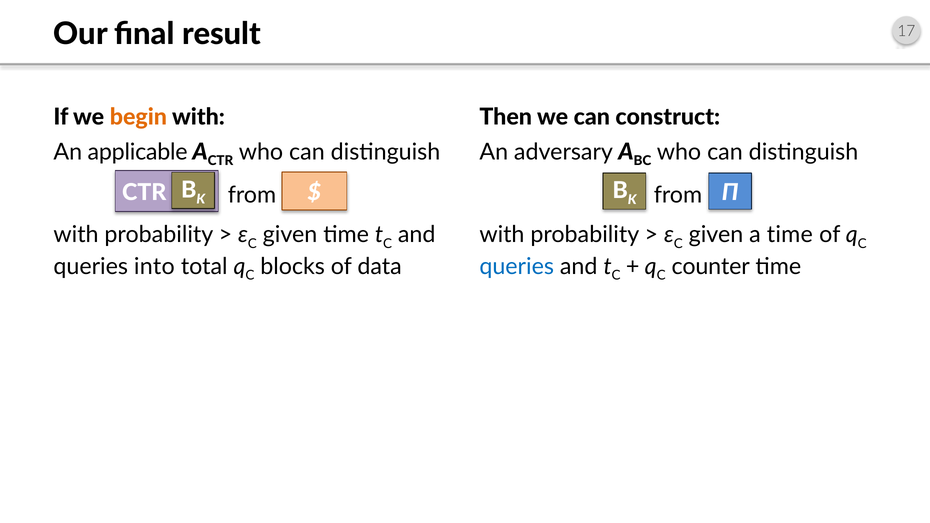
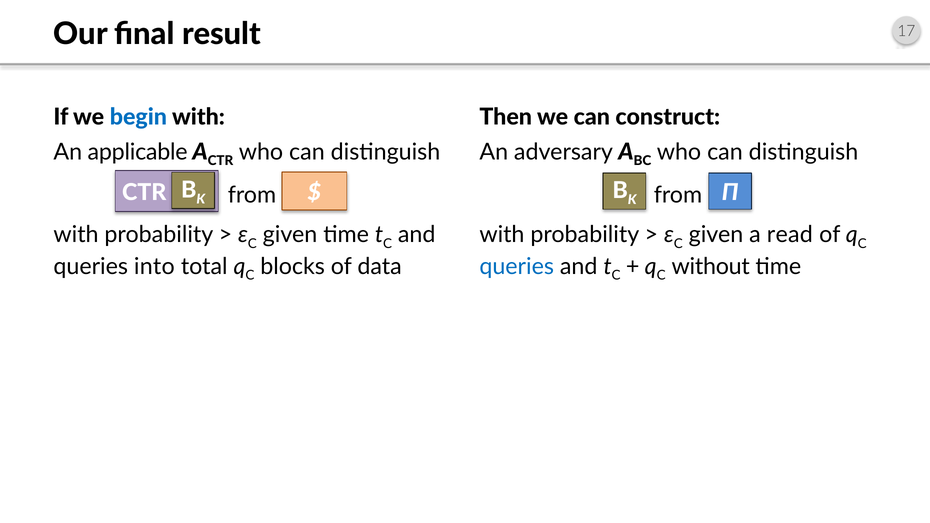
begin colour: orange -> blue
a time: time -> read
counter: counter -> without
